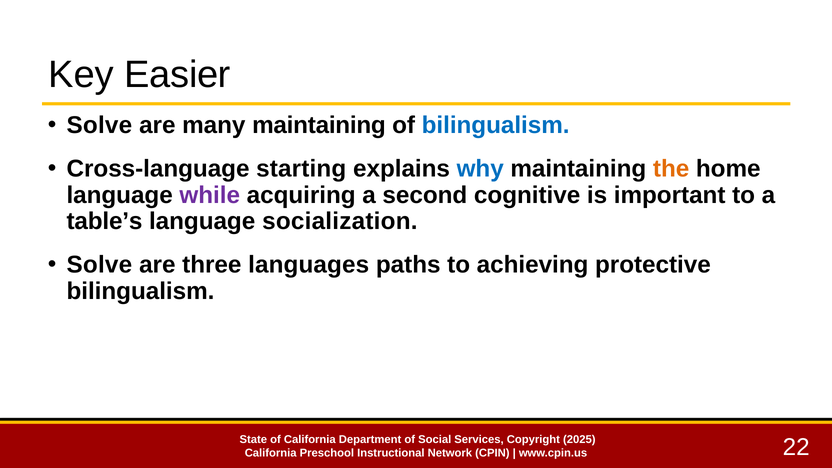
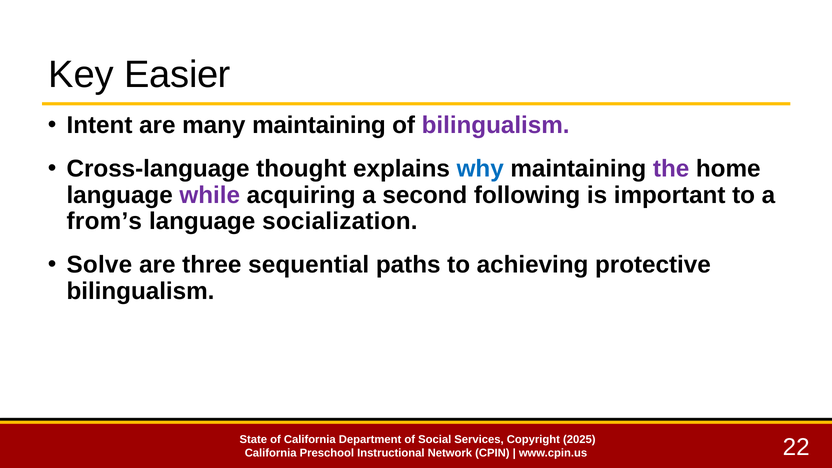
Solve at (99, 125): Solve -> Intent
bilingualism at (496, 125) colour: blue -> purple
starting: starting -> thought
the colour: orange -> purple
cognitive: cognitive -> following
table’s: table’s -> from’s
languages: languages -> sequential
